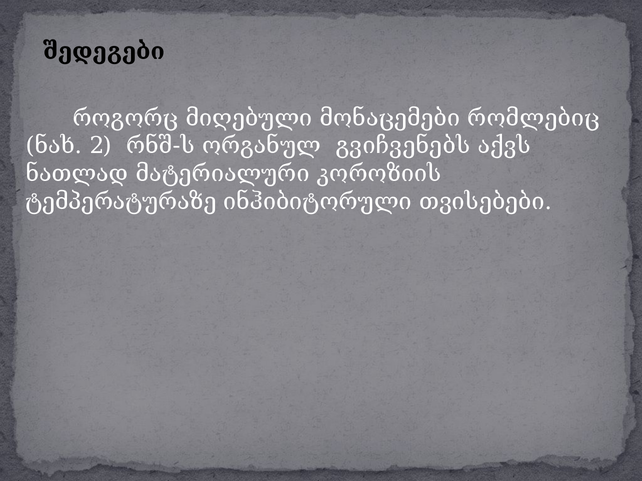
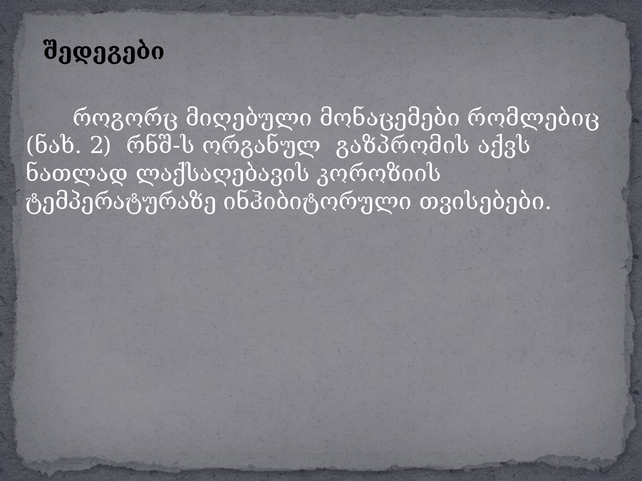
გვიჩვენებს: გვიჩვენებს -> გაზპრომის
მატერიალური: მატერიალური -> ლაქსაღებავის
